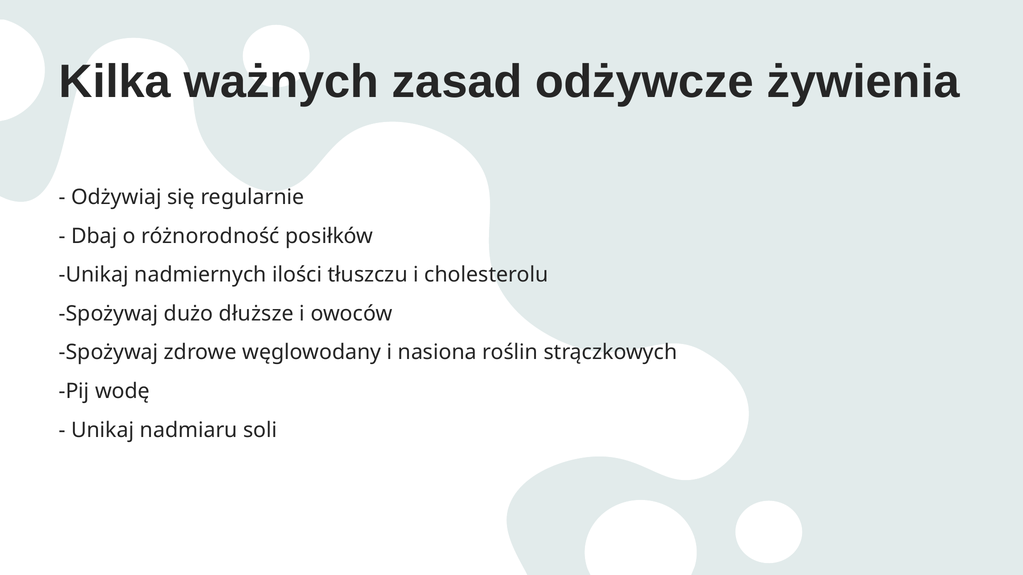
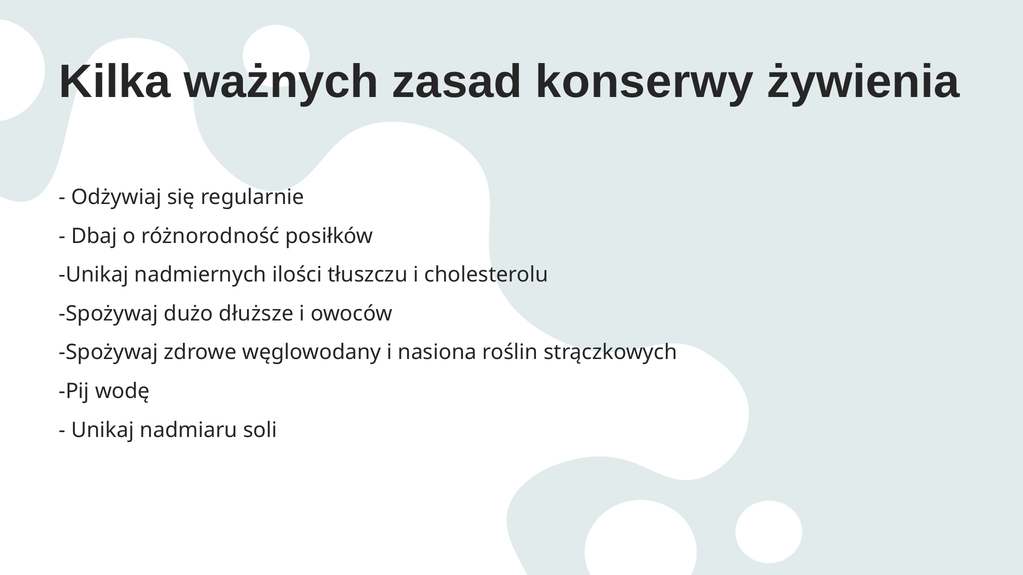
odżywcze: odżywcze -> konserwy
